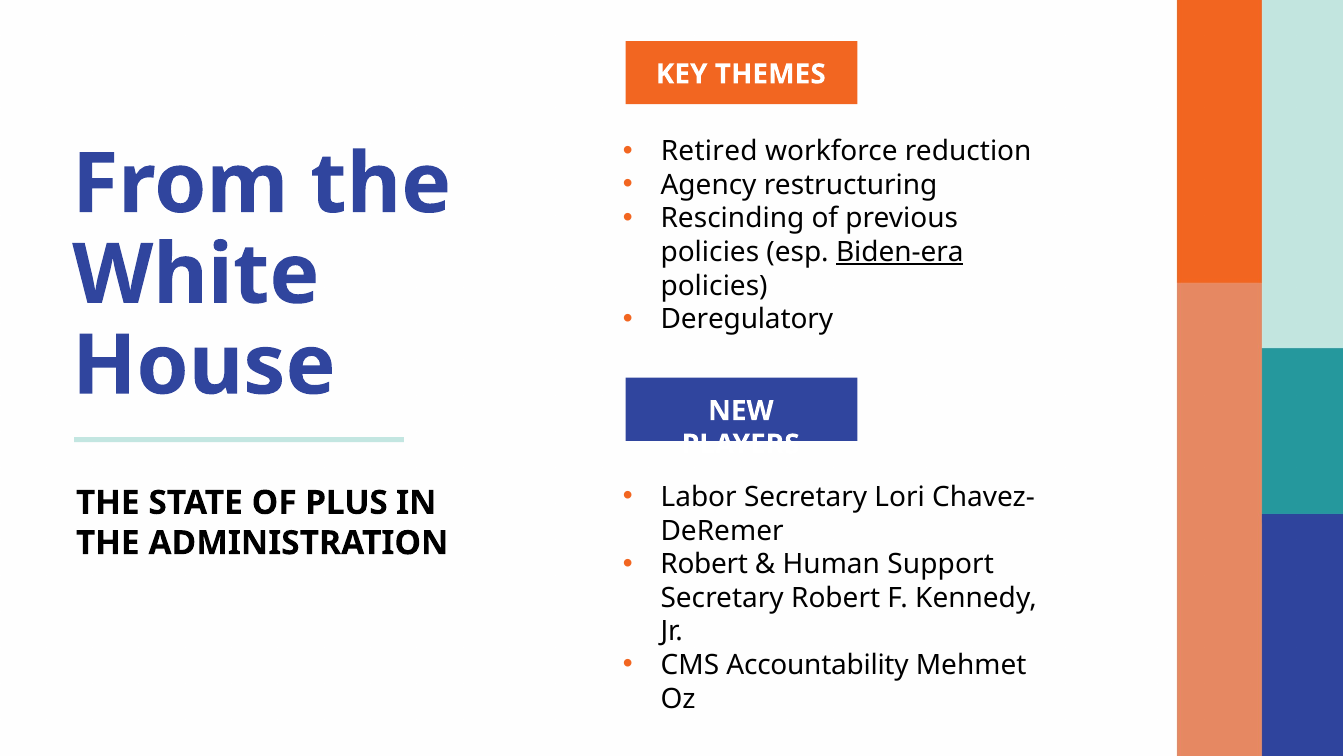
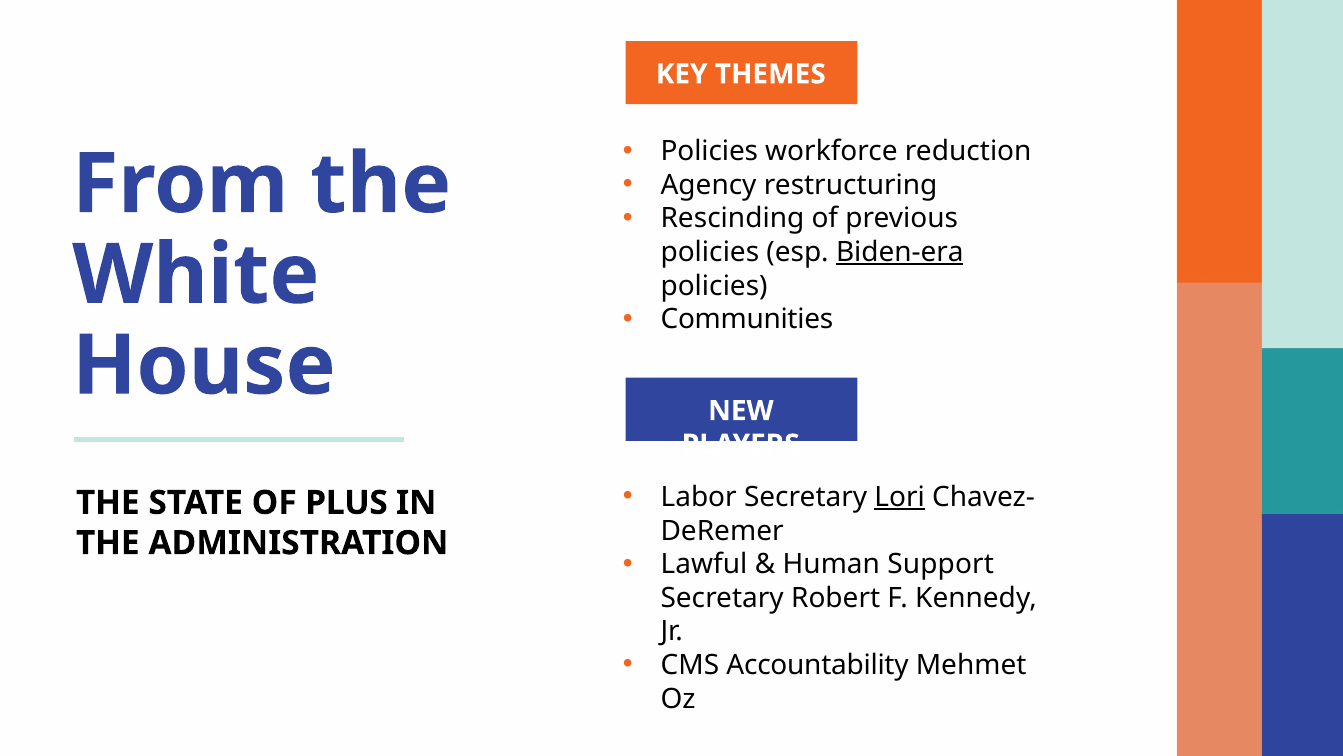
Retired at (709, 151): Retired -> Policies
Deregulatory: Deregulatory -> Communities
Lori underline: none -> present
Robert at (704, 564): Robert -> Lawful
